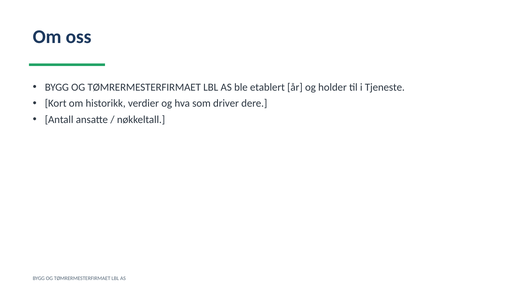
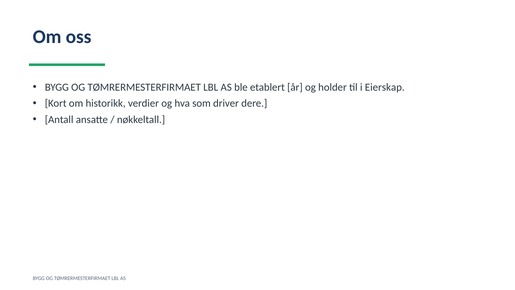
Tjeneste: Tjeneste -> Eierskap
